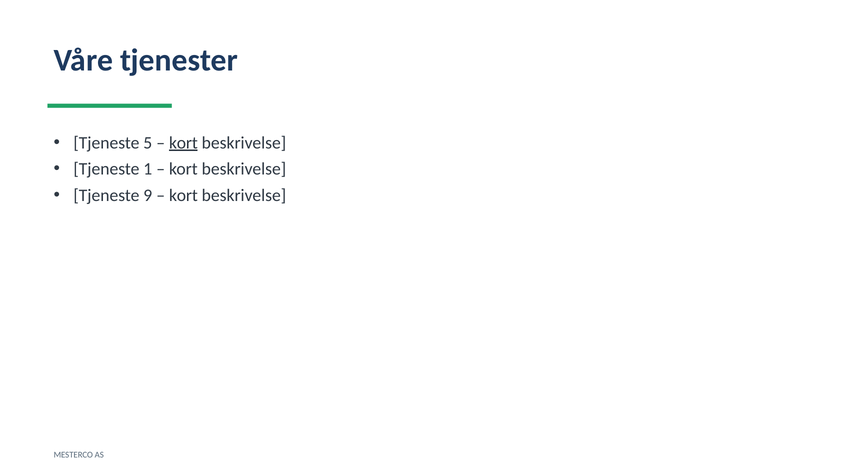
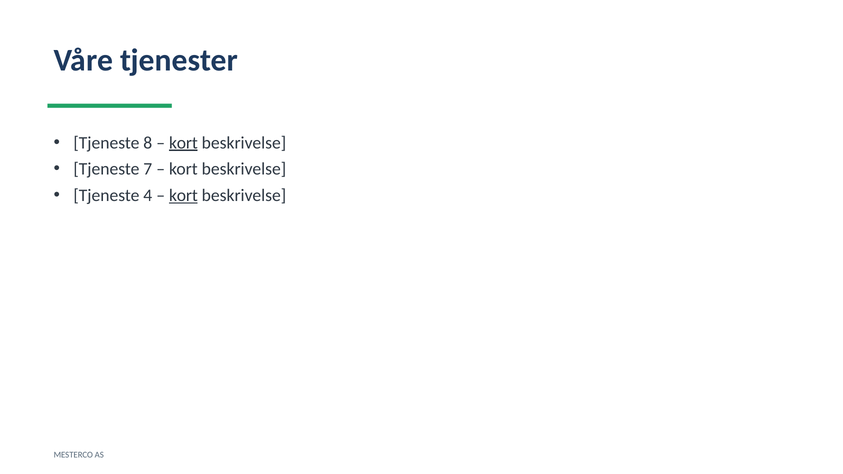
5: 5 -> 8
1: 1 -> 7
9: 9 -> 4
kort at (183, 195) underline: none -> present
